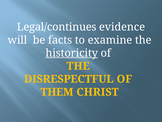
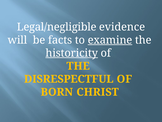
Legal/continues: Legal/continues -> Legal/negligible
examine underline: none -> present
THEM: THEM -> BORN
